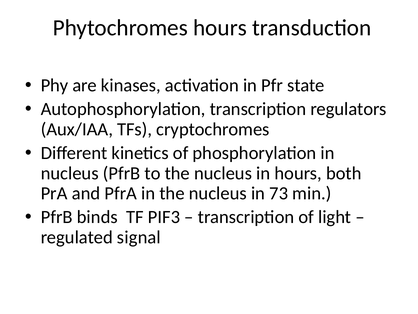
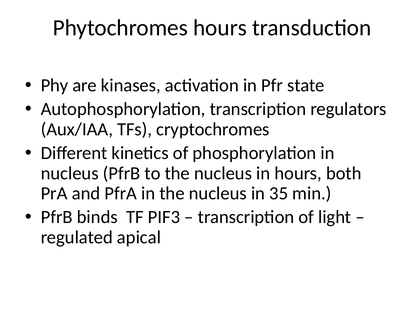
73: 73 -> 35
signal: signal -> apical
